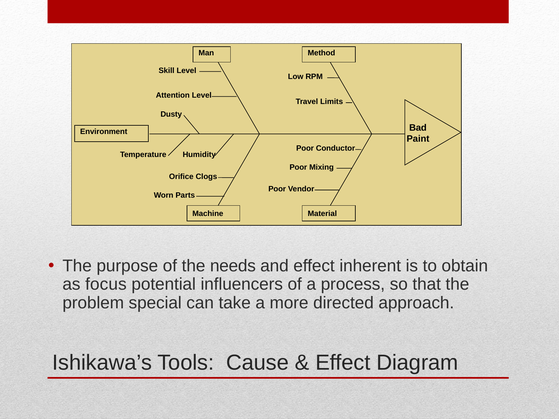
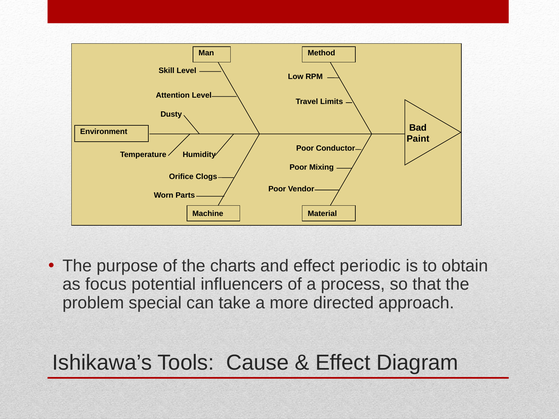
needs: needs -> charts
inherent: inherent -> periodic
